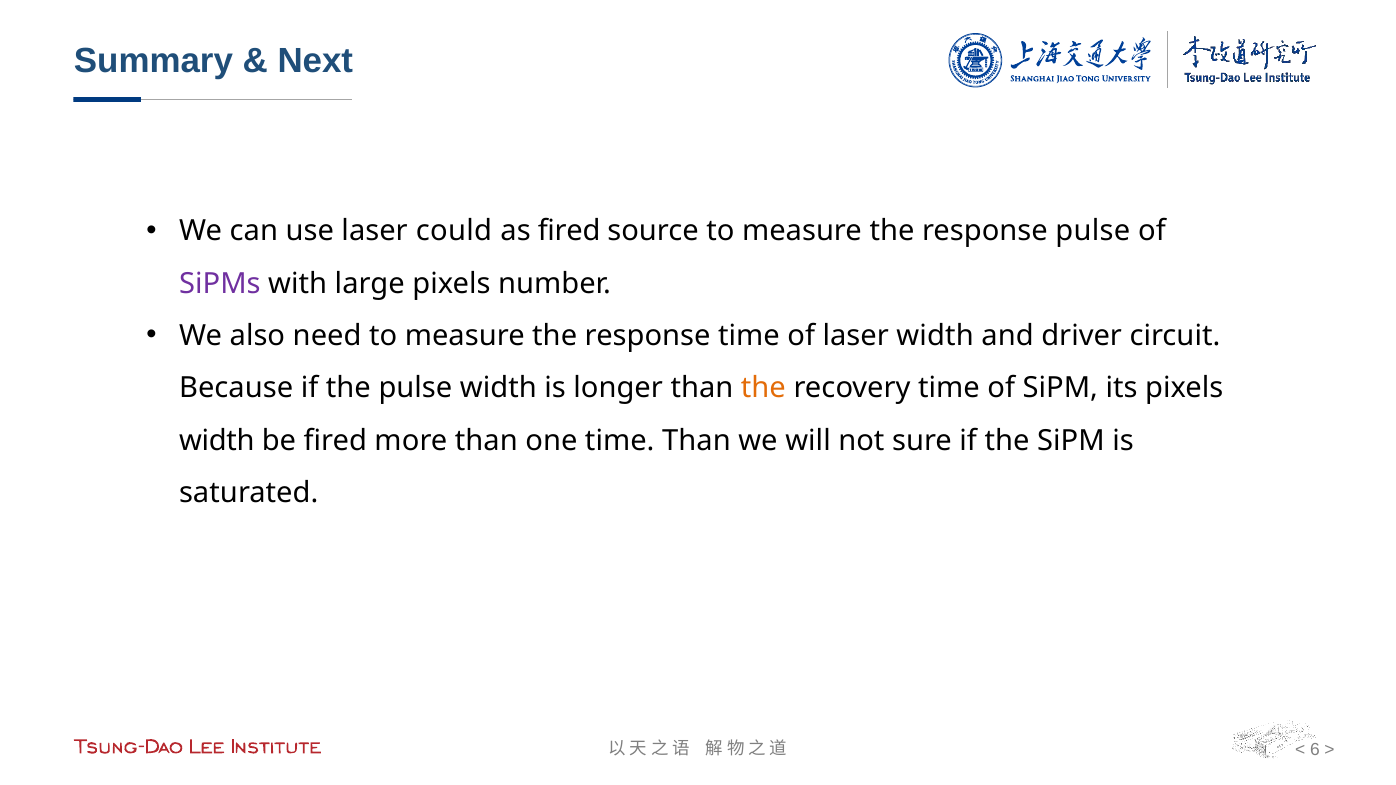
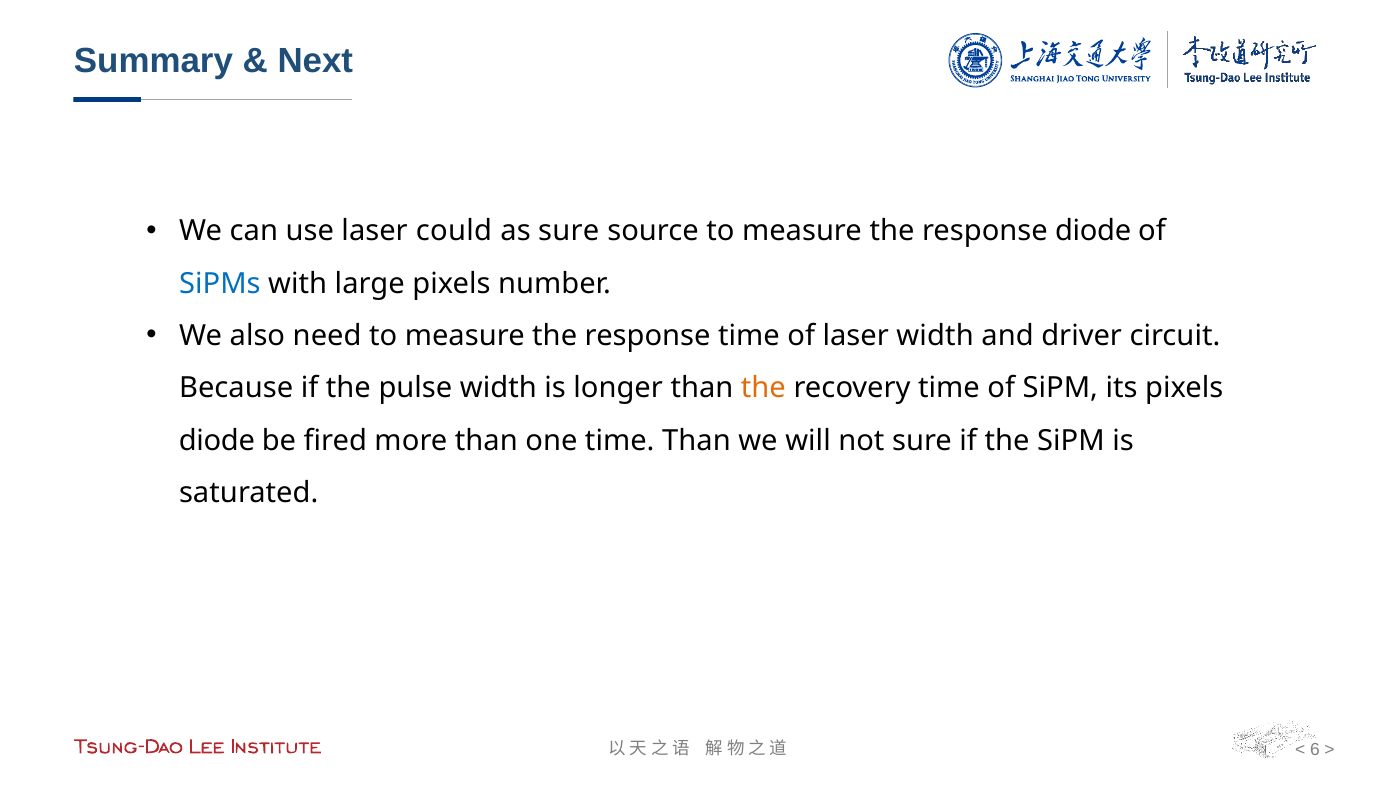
as fired: fired -> sure
response pulse: pulse -> diode
SiPMs colour: purple -> blue
width at (217, 441): width -> diode
